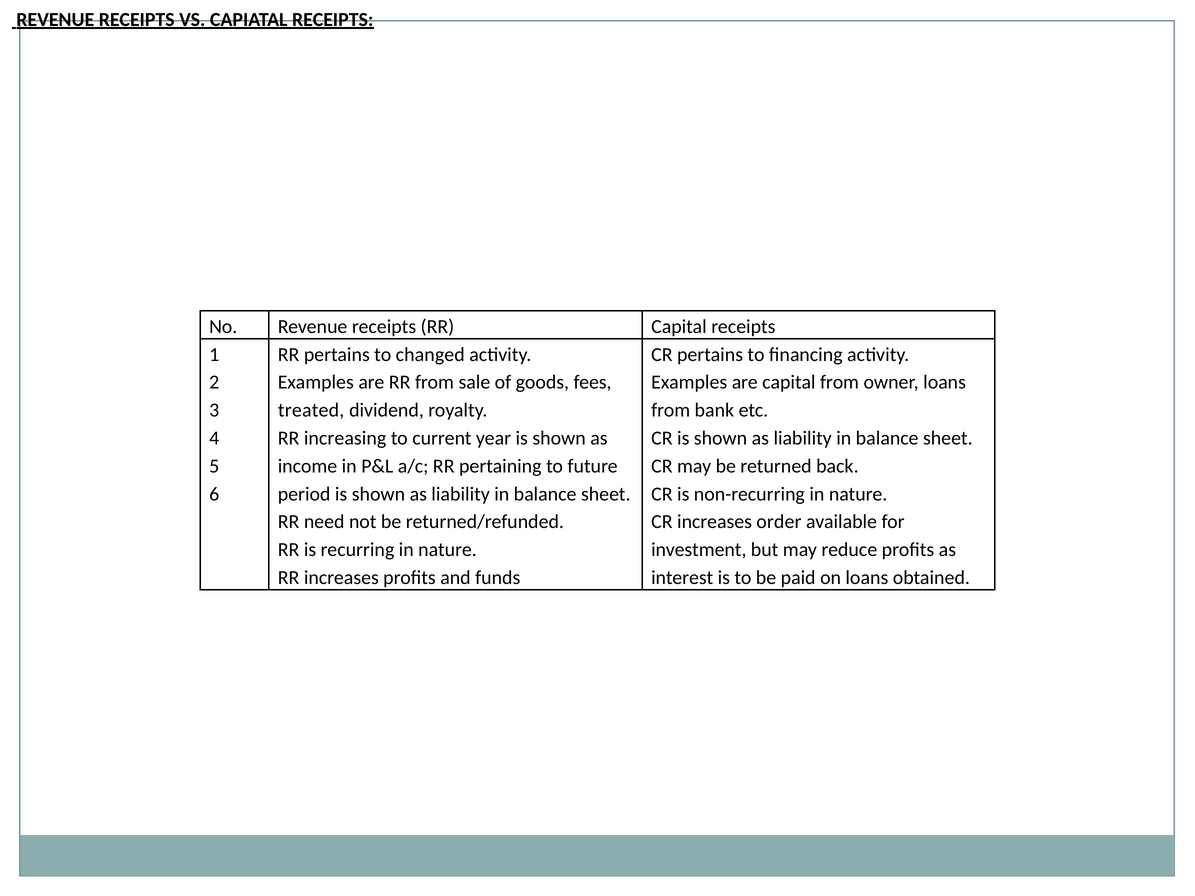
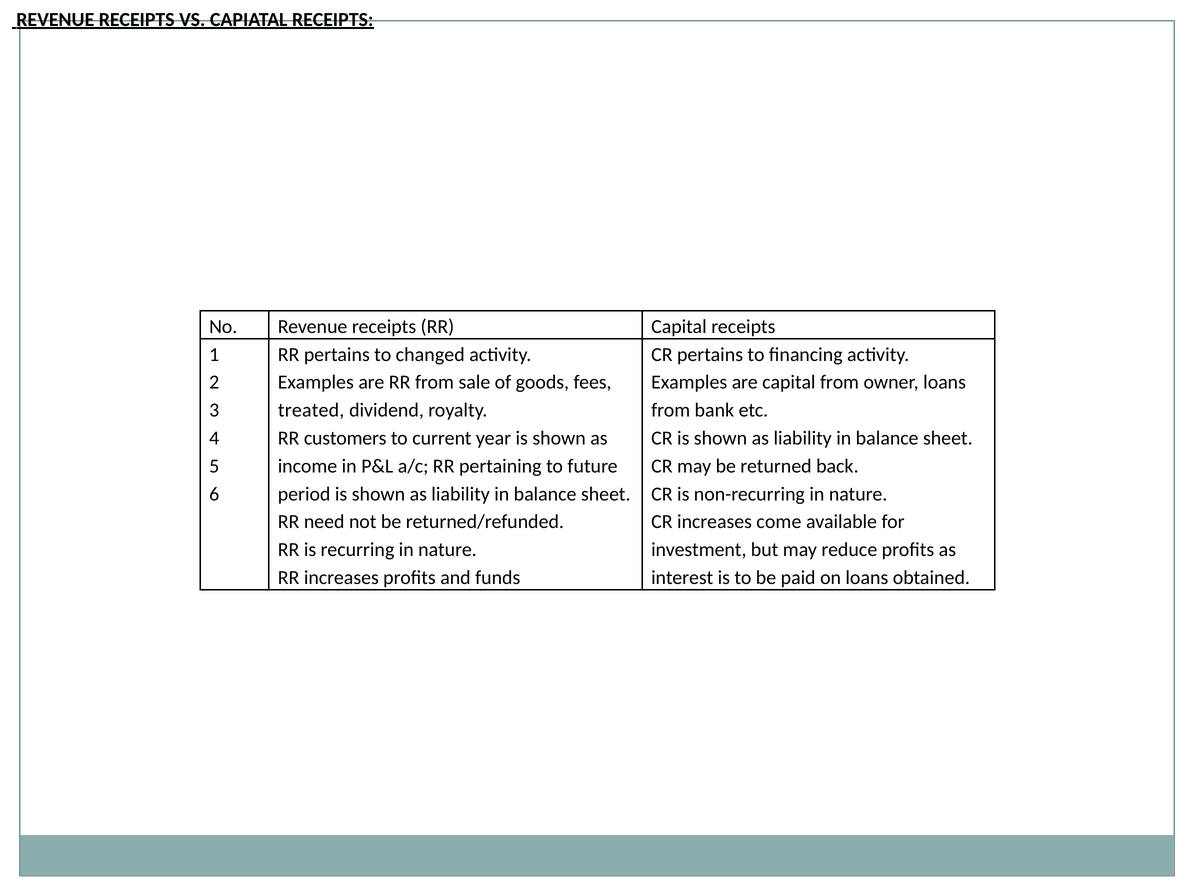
increasing: increasing -> customers
order: order -> come
